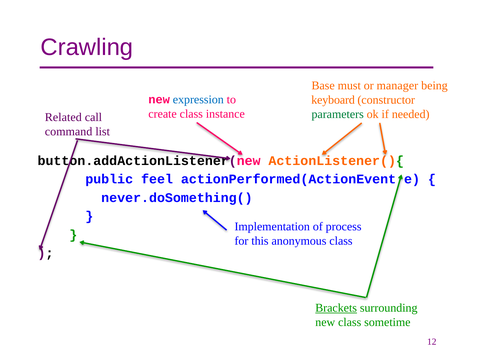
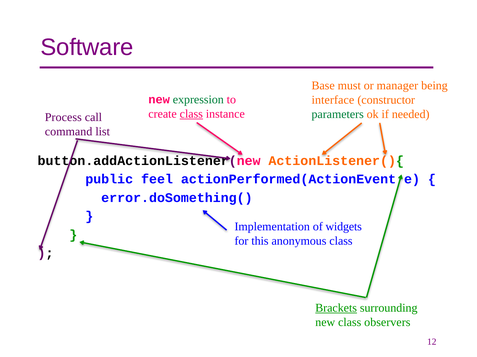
Crawling: Crawling -> Software
keyboard: keyboard -> interface
expression colour: blue -> green
class at (191, 114) underline: none -> present
Related: Related -> Process
never.doSomething(: never.doSomething( -> error.doSomething(
process: process -> widgets
sometime: sometime -> observers
